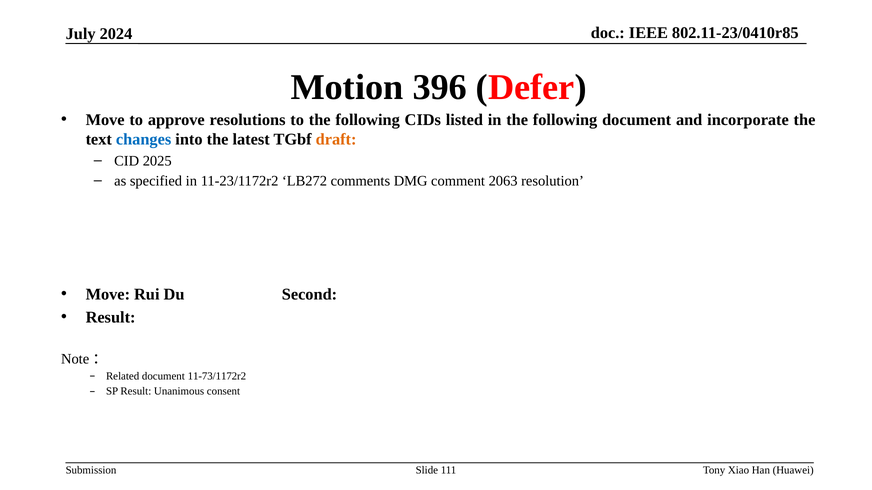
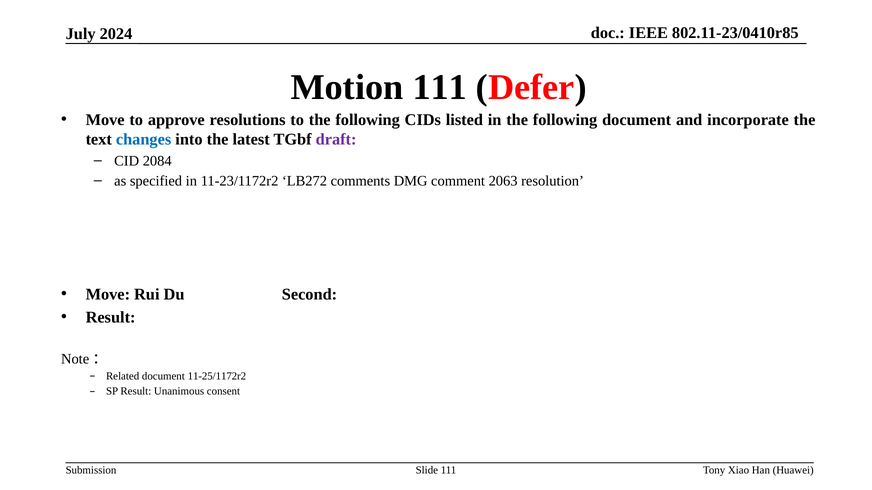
Motion 396: 396 -> 111
draft colour: orange -> purple
2025: 2025 -> 2084
11-73/1172r2: 11-73/1172r2 -> 11-25/1172r2
